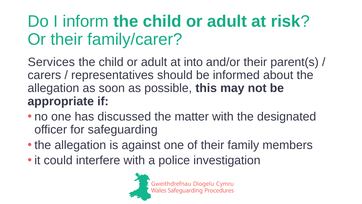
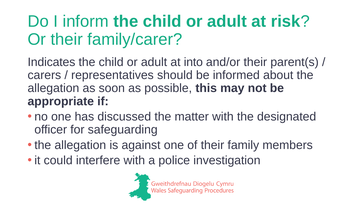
Services: Services -> Indicates
